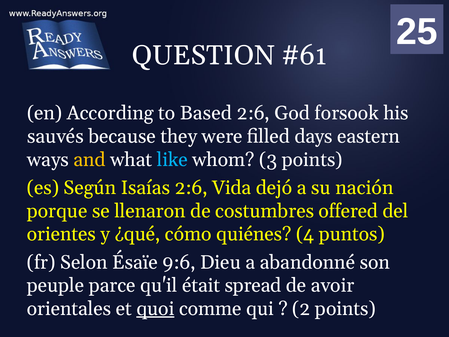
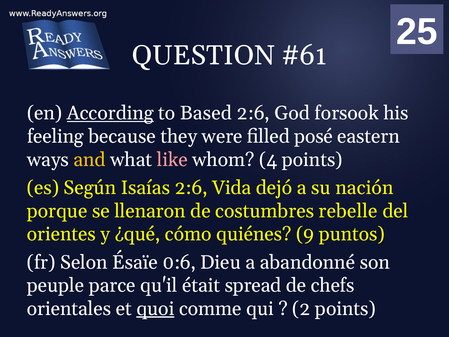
According underline: none -> present
sauvés: sauvés -> feeling
days: days -> posé
like colour: light blue -> pink
3: 3 -> 4
offered: offered -> rebelle
4: 4 -> 9
9:6: 9:6 -> 0:6
avoir: avoir -> chefs
